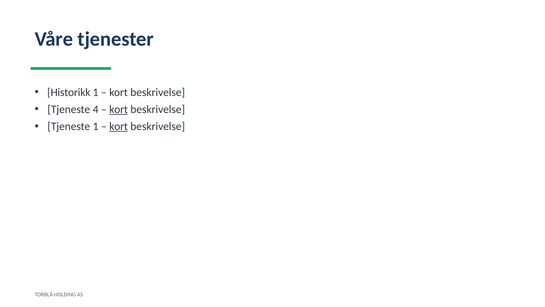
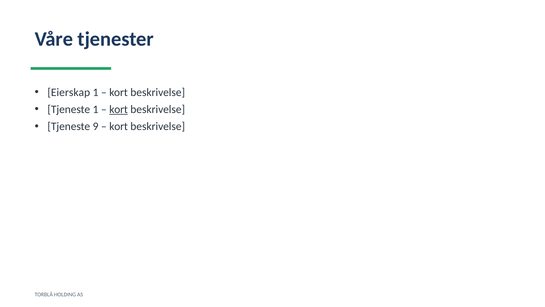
Historikk: Historikk -> Eierskap
Tjeneste 4: 4 -> 1
Tjeneste 1: 1 -> 9
kort at (119, 126) underline: present -> none
